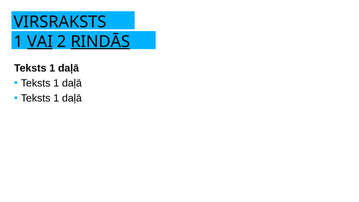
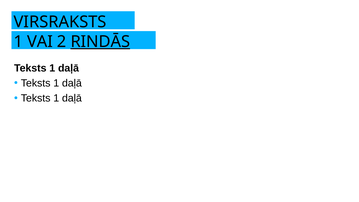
VAI underline: present -> none
